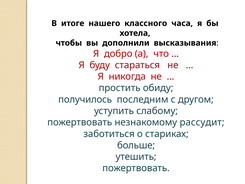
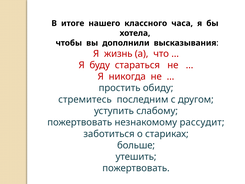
добро: добро -> жизнь
получилось: получилось -> стремитесь
